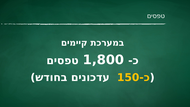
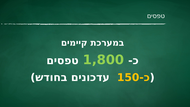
1,800 colour: white -> light green
